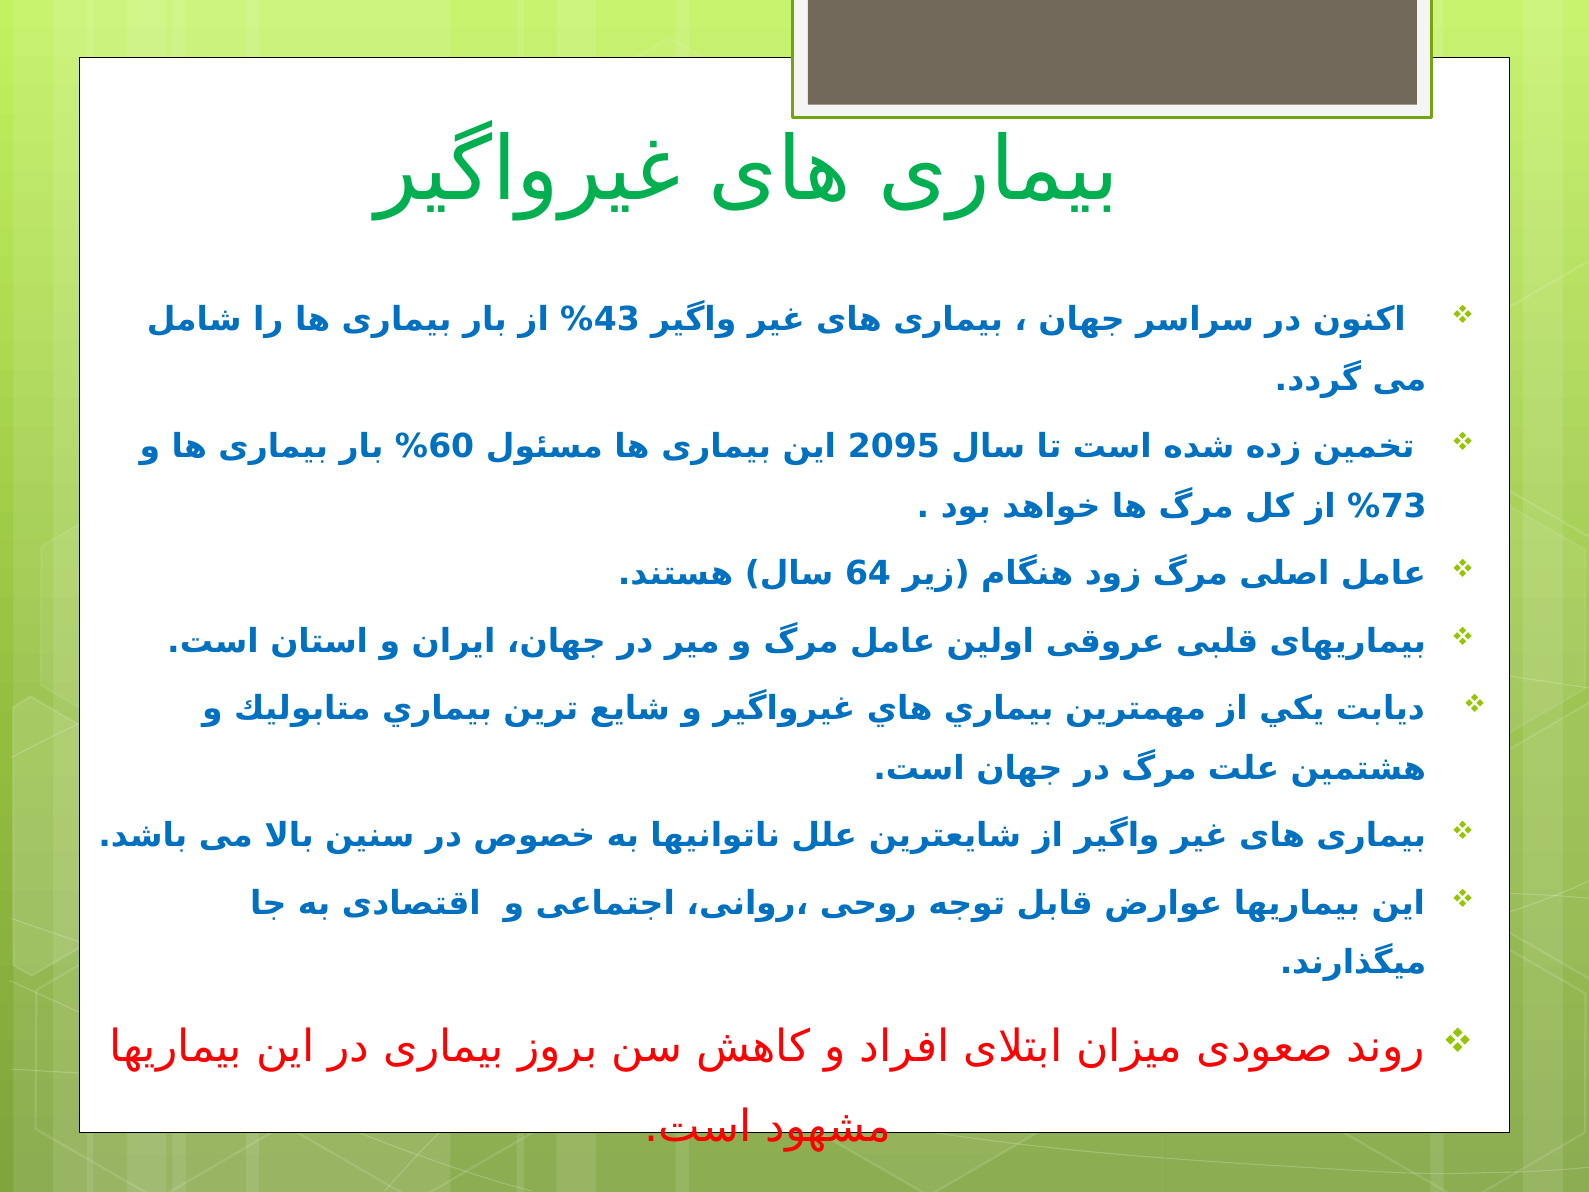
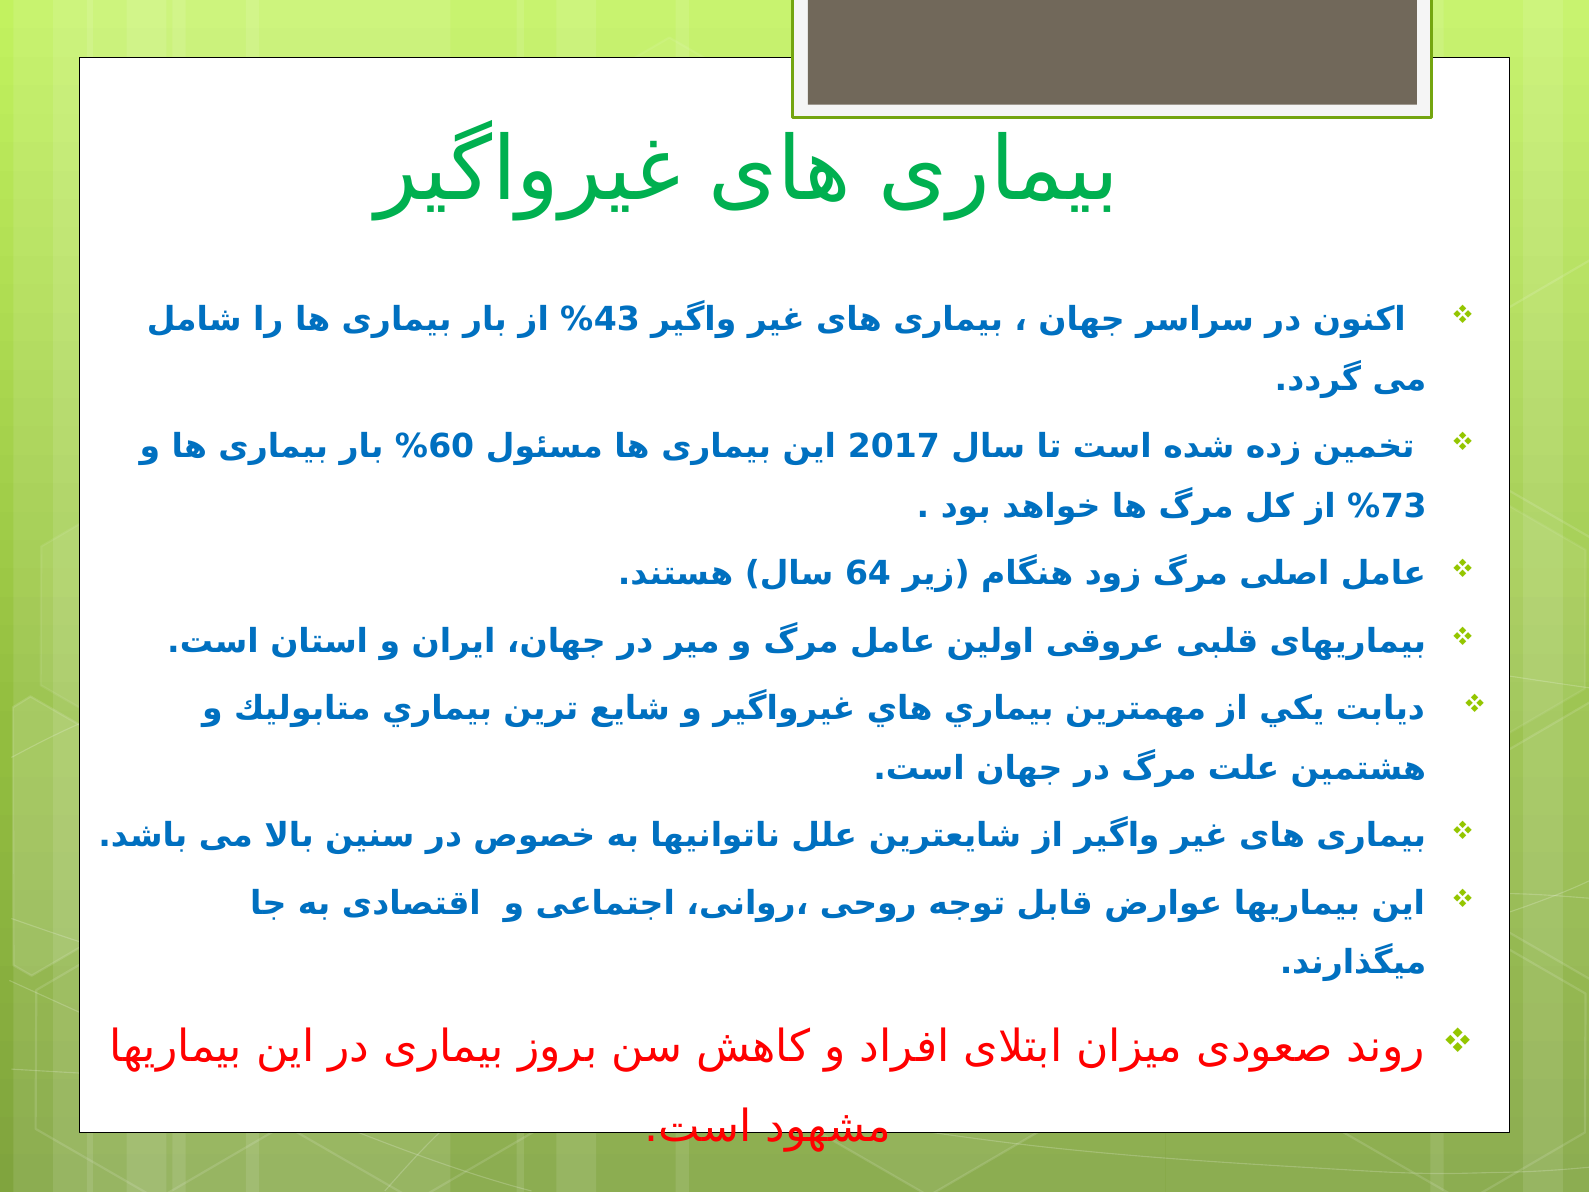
2095: 2095 -> 2017
